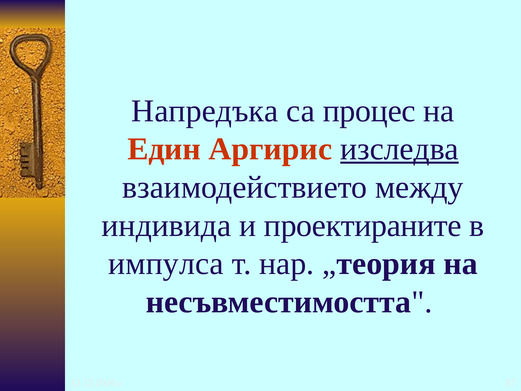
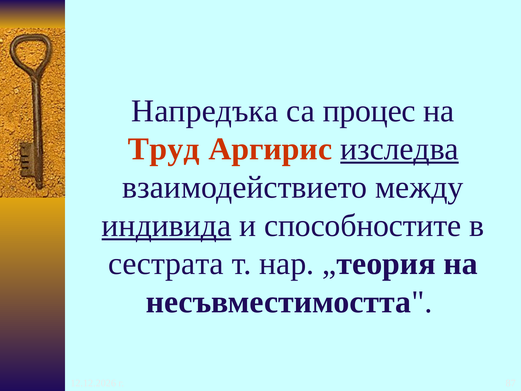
Един: Един -> Труд
индивида underline: none -> present
проектираните: проектираните -> способностите
импулса: импулса -> сестрата
